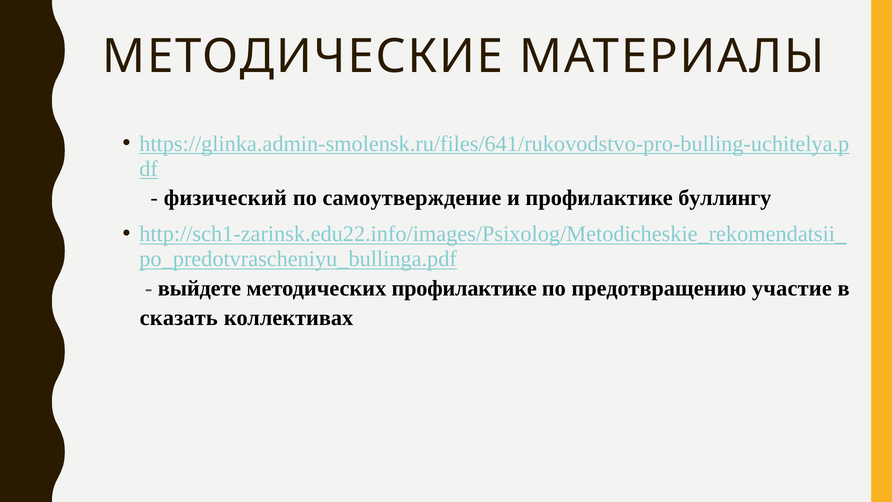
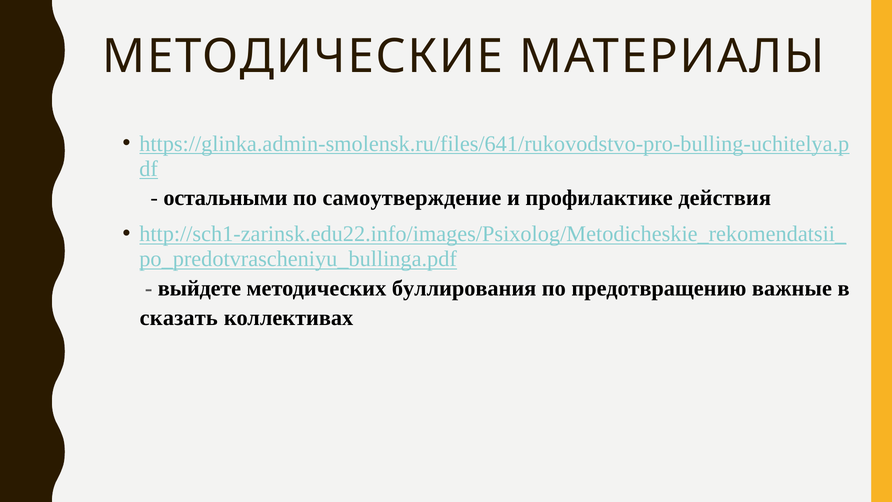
физический: физический -> остальными
буллингу: буллингу -> действия
методических профилактике: профилактике -> буллирования
участие: участие -> важные
